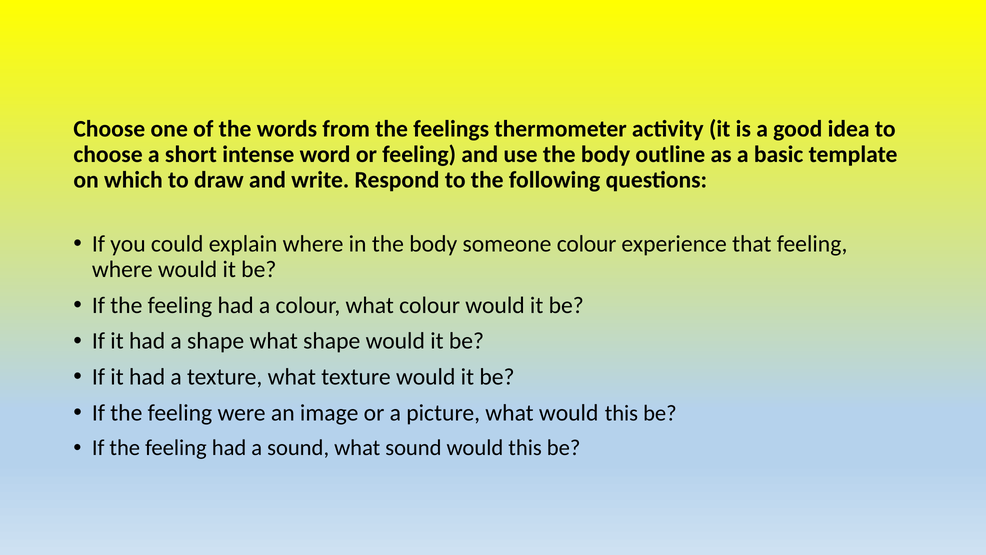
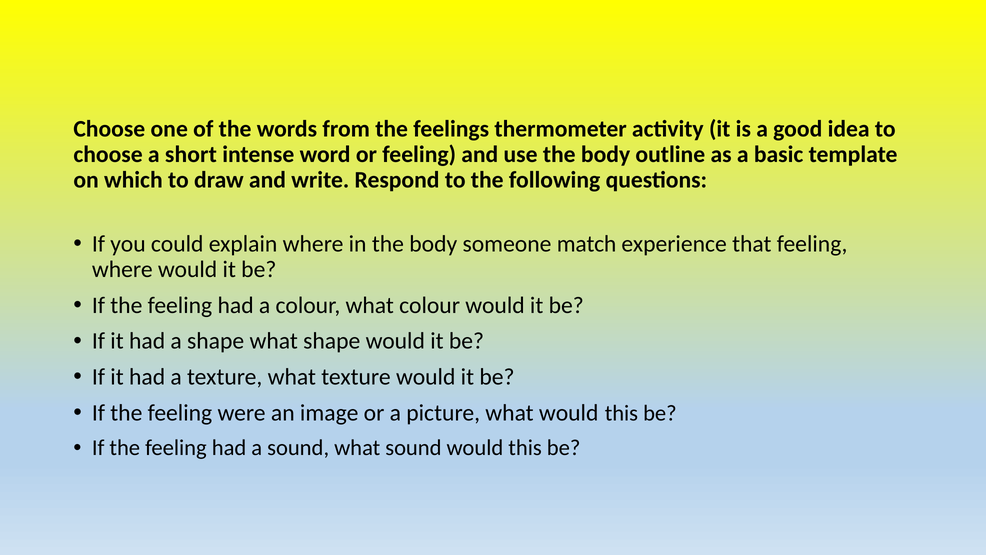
someone colour: colour -> match
